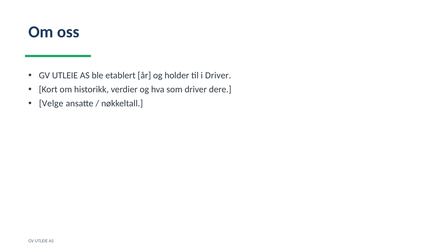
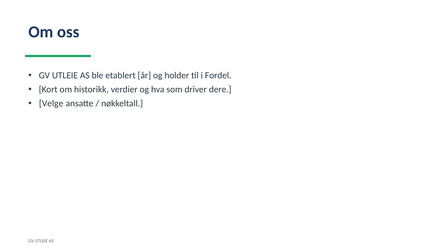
i Driver: Driver -> Fordel
